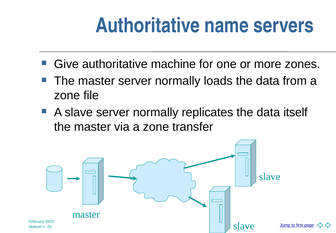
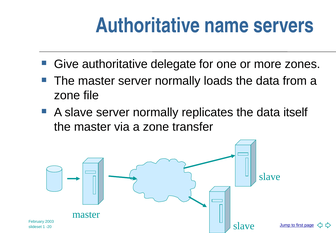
machine: machine -> delegate
